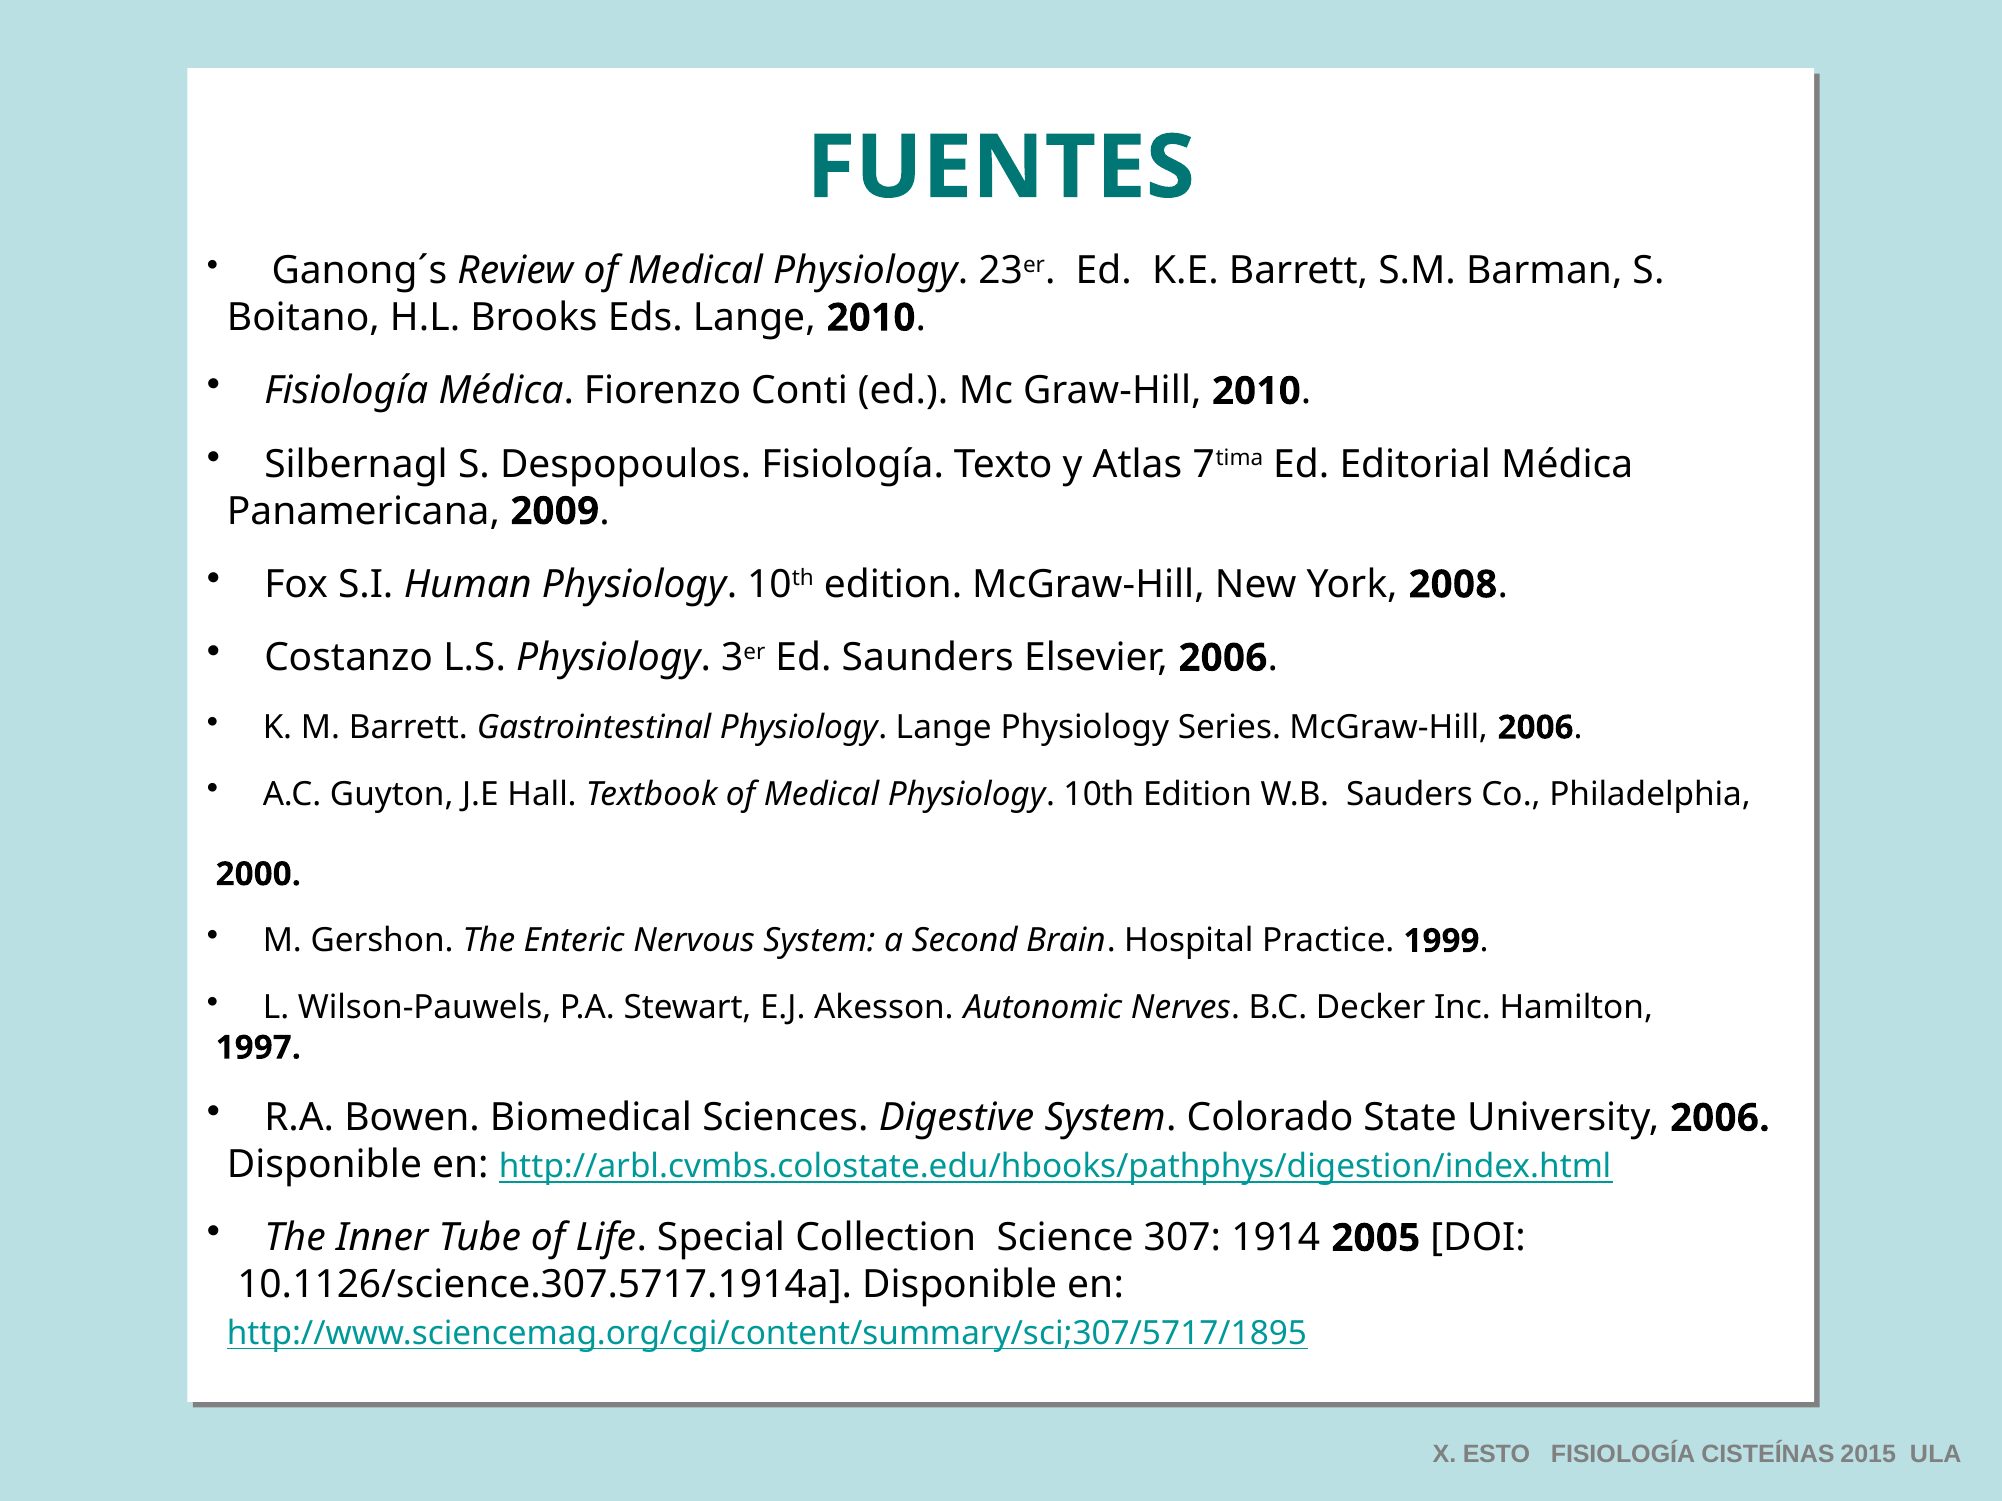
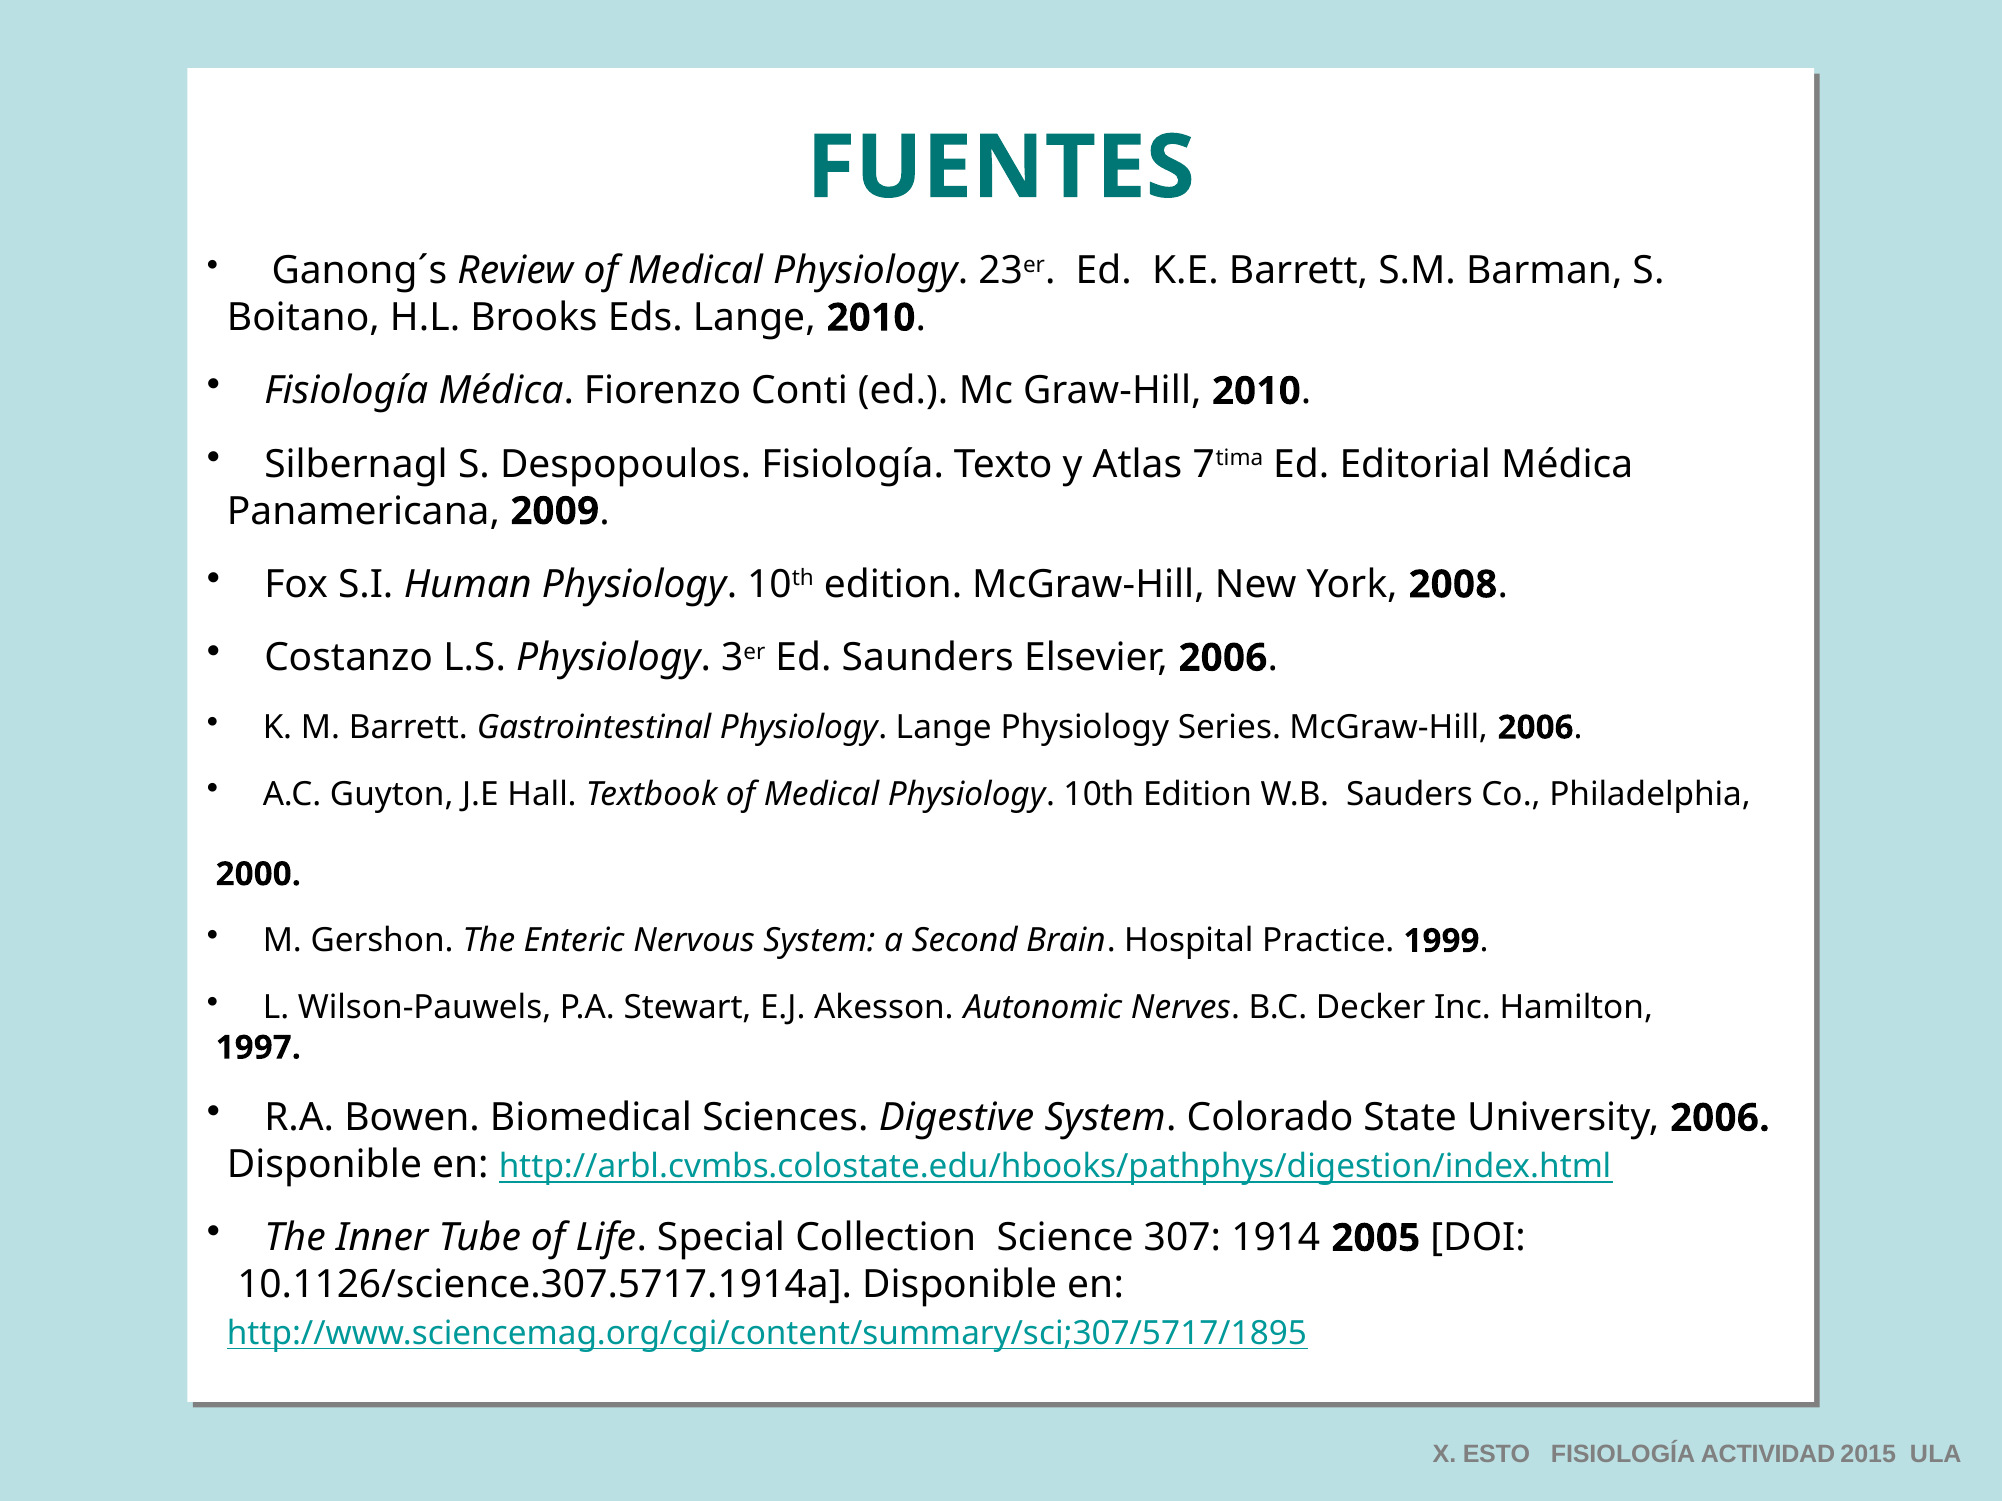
CISTEÍNAS: CISTEÍNAS -> ACTIVIDAD
